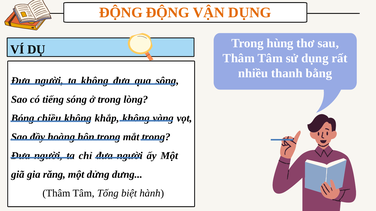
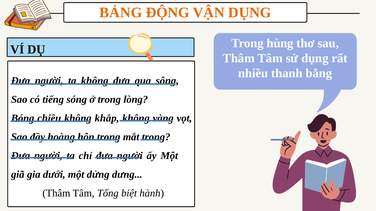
ĐỘNG at (121, 13): ĐỘNG -> BẢNG
răng: răng -> dưới
